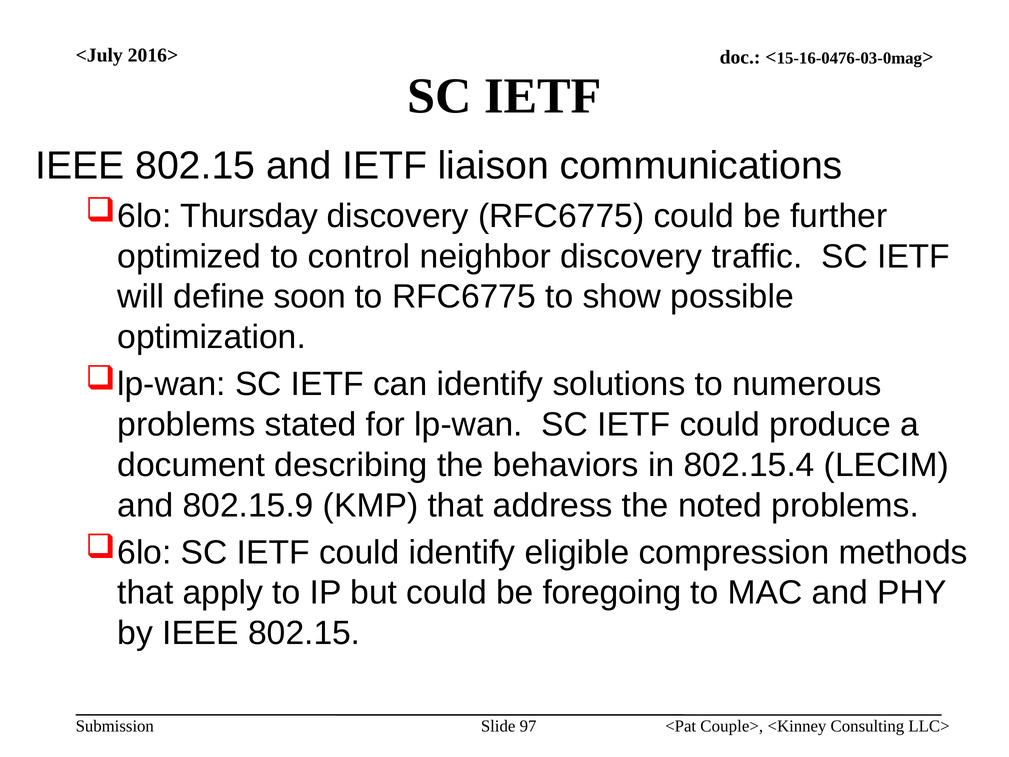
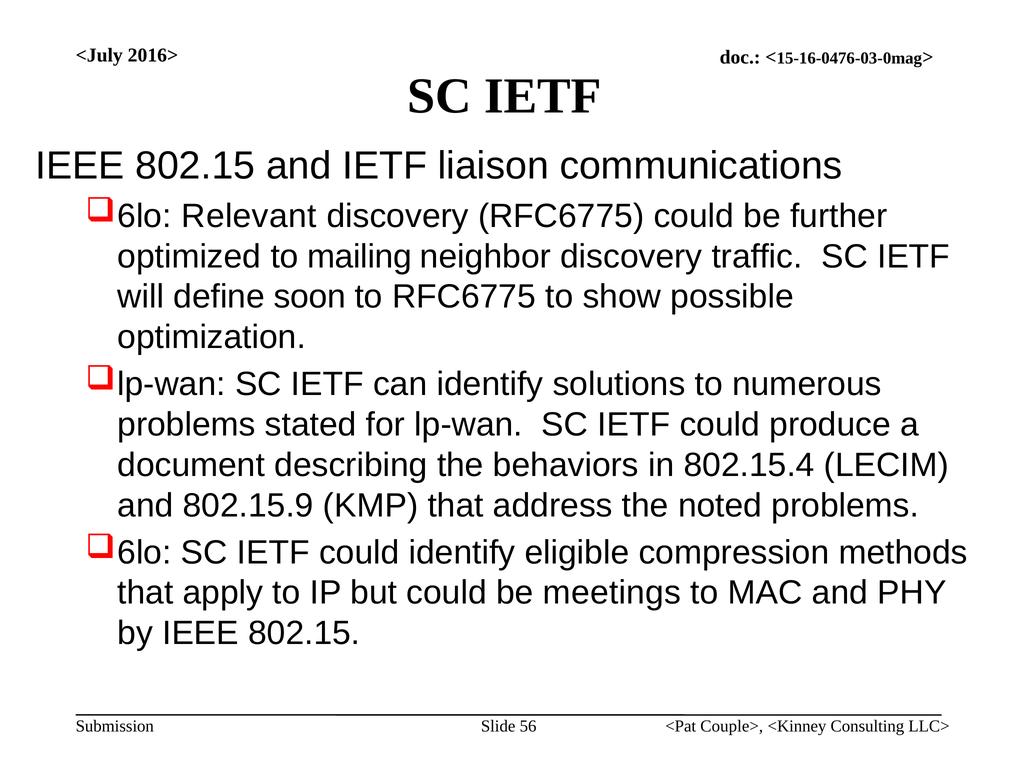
Thursday: Thursday -> Relevant
control: control -> mailing
foregoing: foregoing -> meetings
97: 97 -> 56
